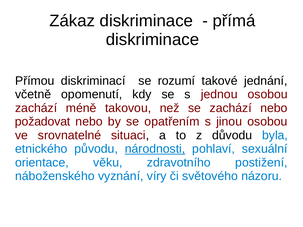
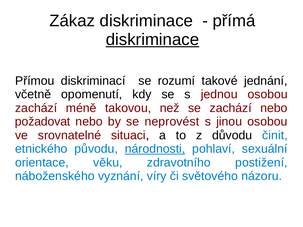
diskriminace at (152, 40) underline: none -> present
opatřením: opatřením -> neprovést
byla: byla -> činit
